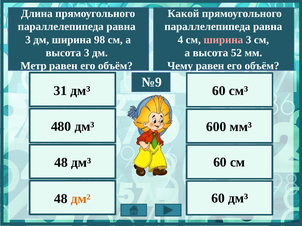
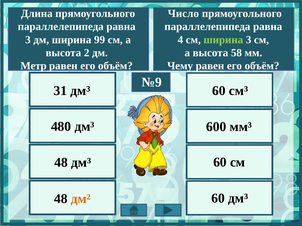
Какой: Какой -> Число
98: 98 -> 99
ширина at (223, 40) colour: pink -> light green
высота 3: 3 -> 2
52: 52 -> 58
